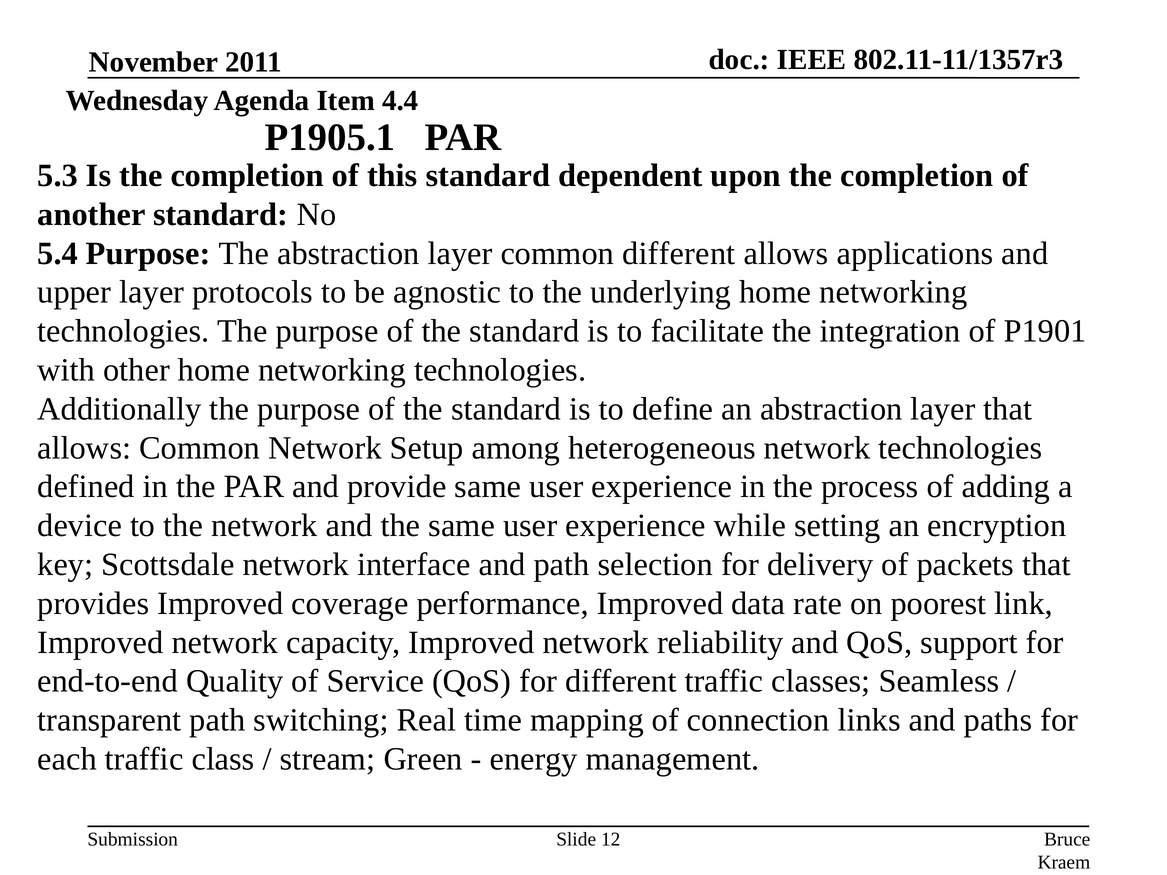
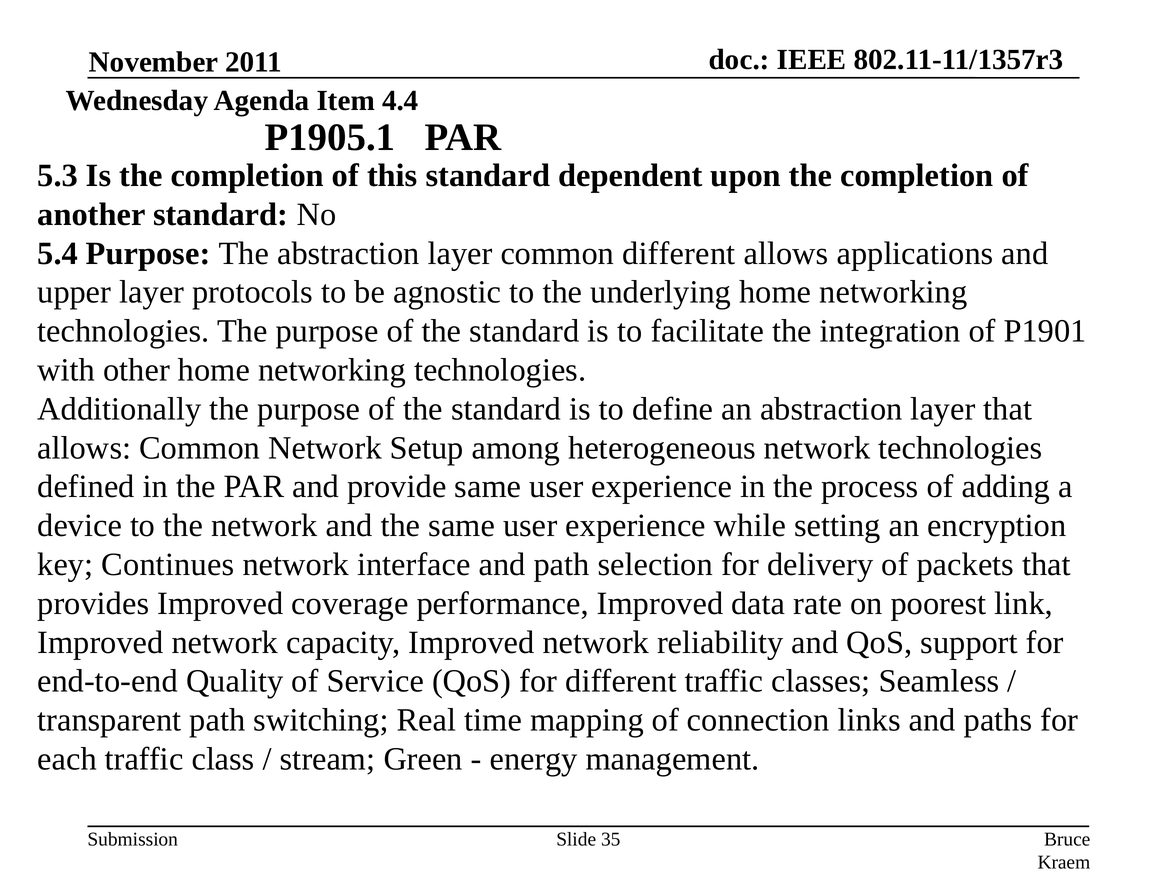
Scottsdale: Scottsdale -> Continues
12: 12 -> 35
